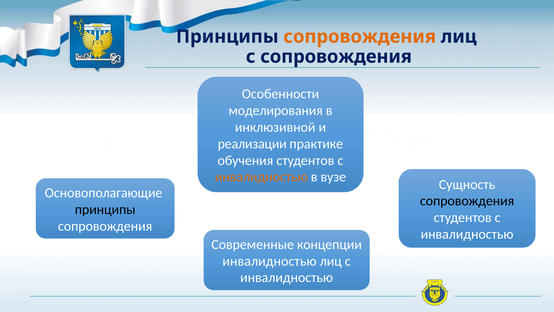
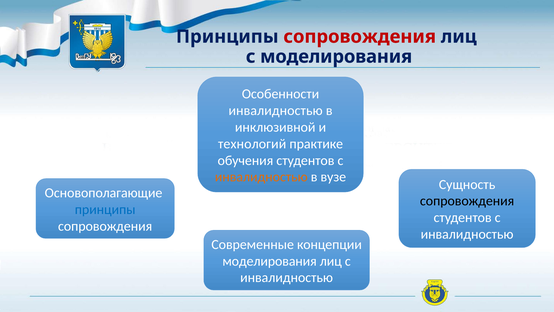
сопровождения at (360, 37) colour: orange -> red
с сопровождения: сопровождения -> моделирования
моделирования at (276, 110): моделирования -> инвалидностью
реализации: реализации -> технологий
принципы at (105, 209) colour: black -> blue
инвалидностью at (269, 261): инвалидностью -> моделирования
